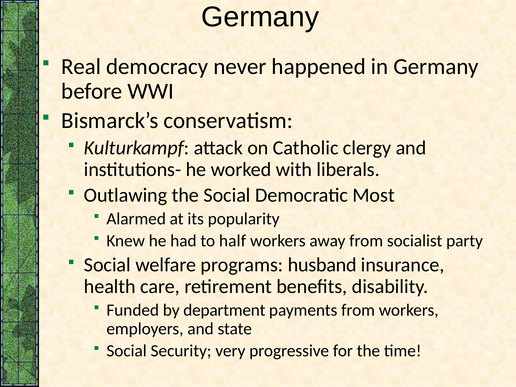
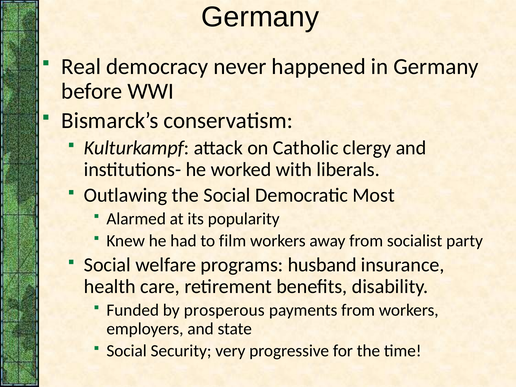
half: half -> film
department: department -> prosperous
